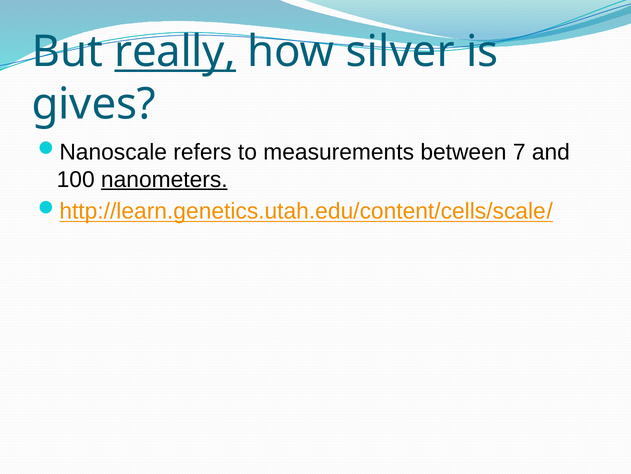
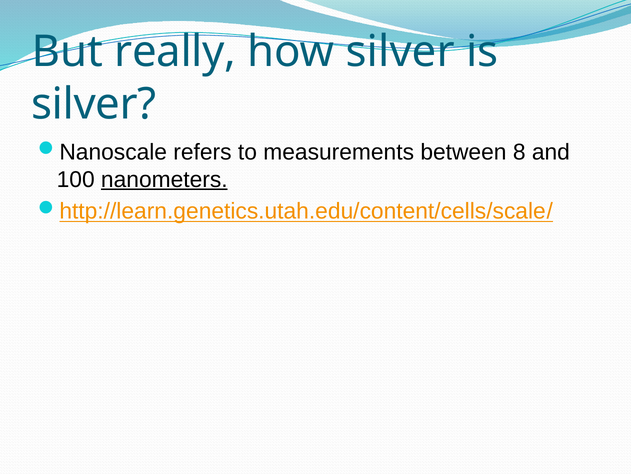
really underline: present -> none
gives at (94, 104): gives -> silver
7: 7 -> 8
